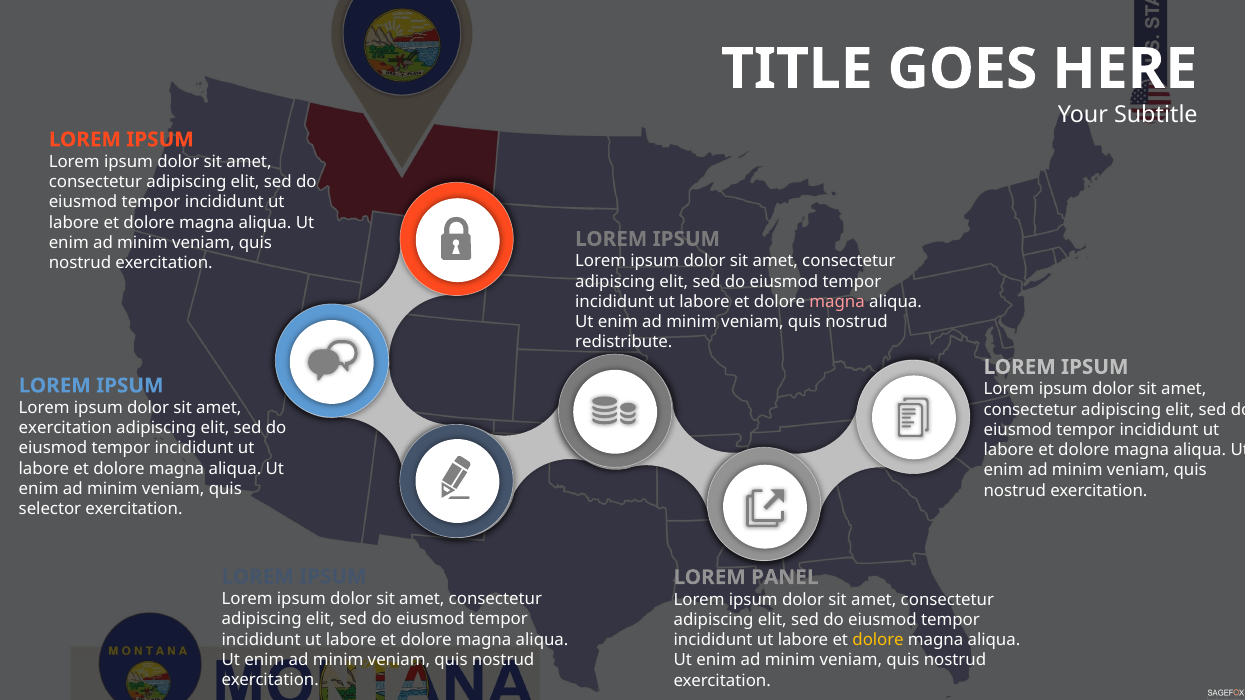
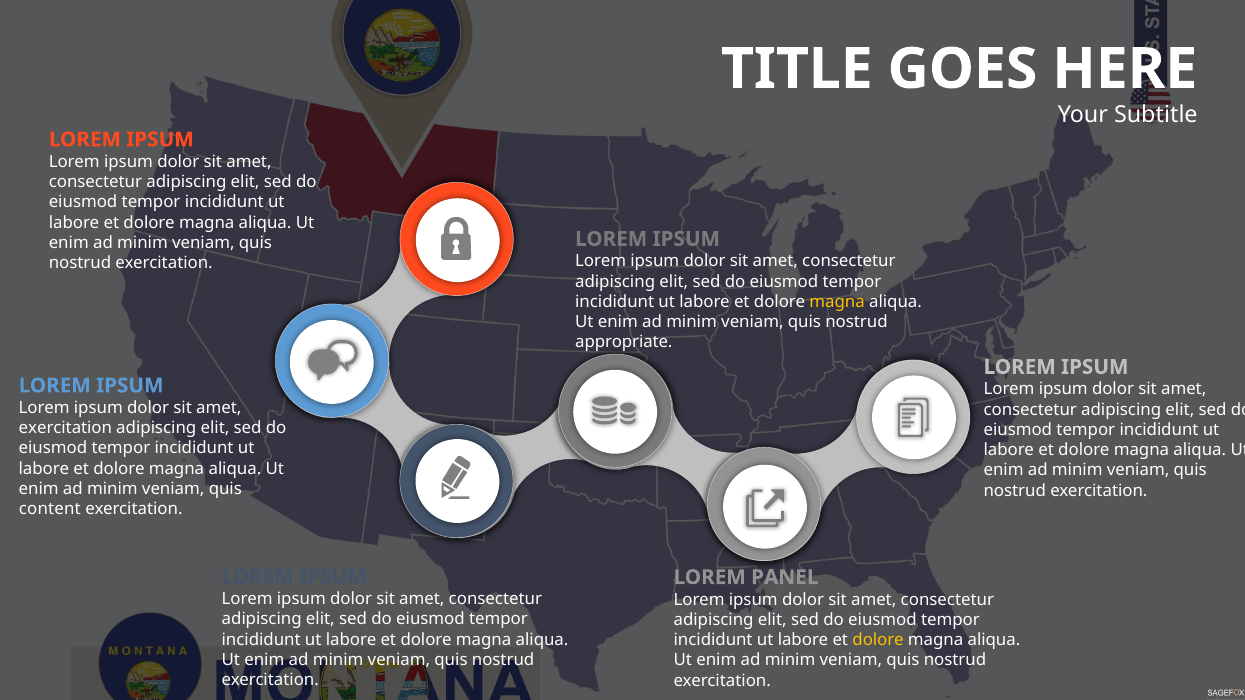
magna at (837, 302) colour: pink -> yellow
redistribute: redistribute -> appropriate
selector: selector -> content
